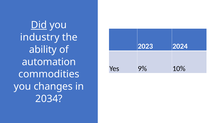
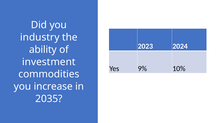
Did underline: present -> none
automation: automation -> investment
changes: changes -> increase
2034: 2034 -> 2035
